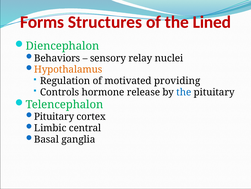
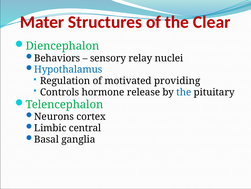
Forms: Forms -> Mater
Lined: Lined -> Clear
Hypothalamus colour: orange -> blue
Pituitary at (54, 116): Pituitary -> Neurons
